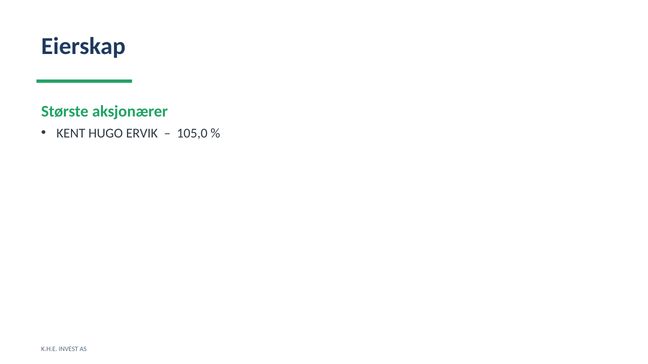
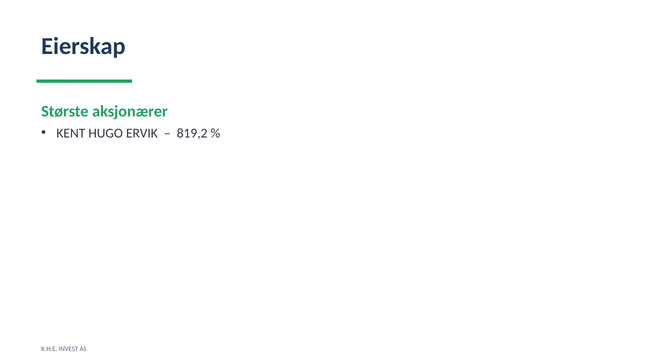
105,0: 105,0 -> 819,2
